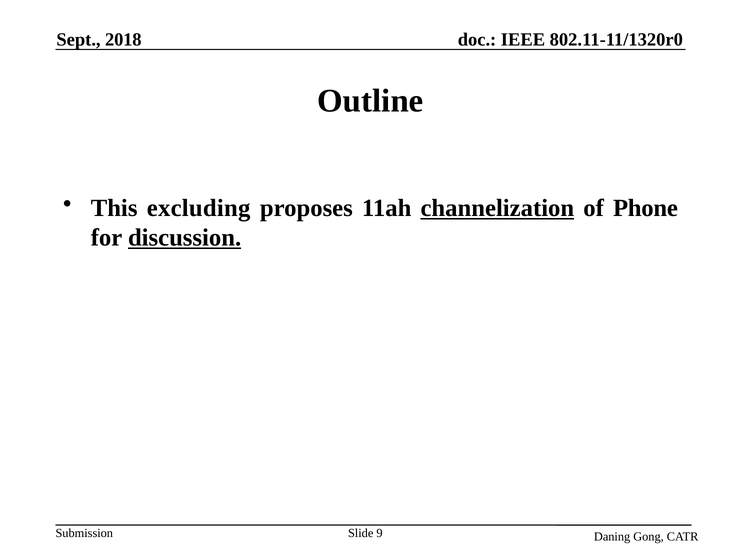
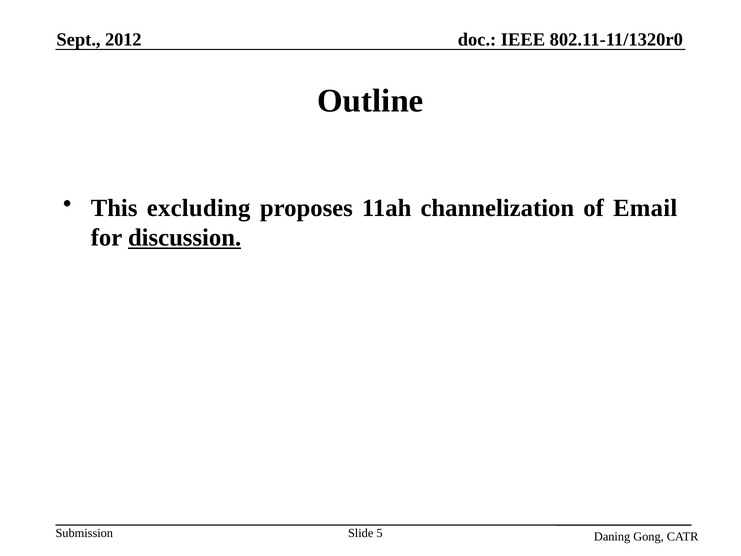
2018: 2018 -> 2012
channelization underline: present -> none
Phone: Phone -> Email
9: 9 -> 5
